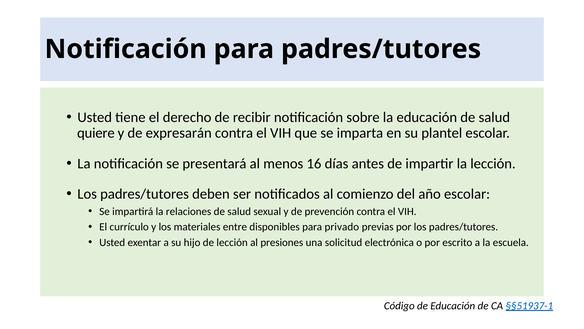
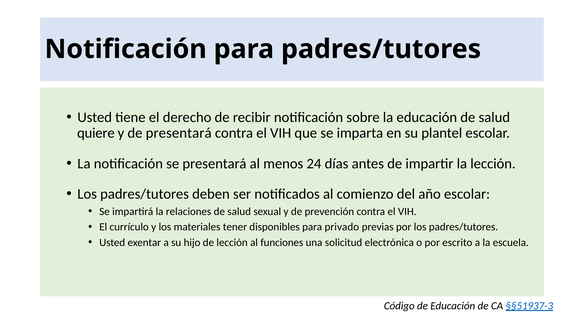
de expresarán: expresarán -> presentará
16: 16 -> 24
entre: entre -> tener
presiones: presiones -> funciones
§§51937-1: §§51937-1 -> §§51937-3
